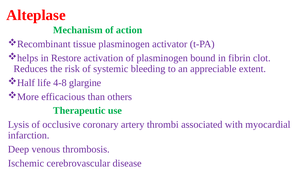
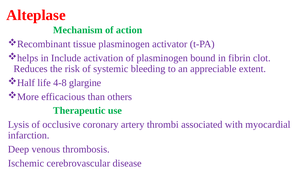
Restore: Restore -> Include
